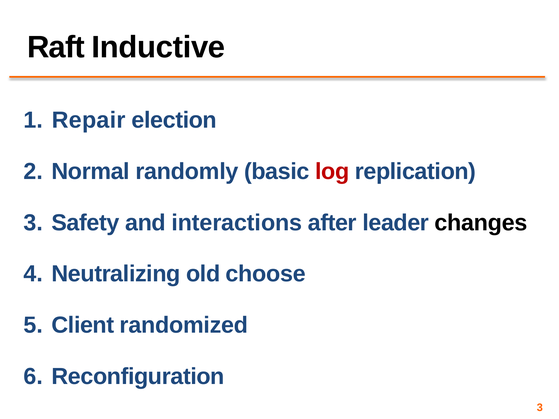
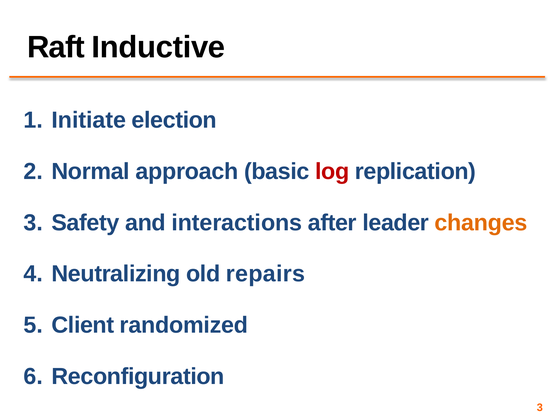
Repair: Repair -> Initiate
randomly: randomly -> approach
changes colour: black -> orange
choose: choose -> repairs
